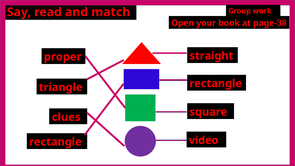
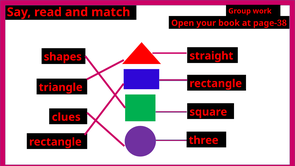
proper: proper -> shapes
video: video -> three
